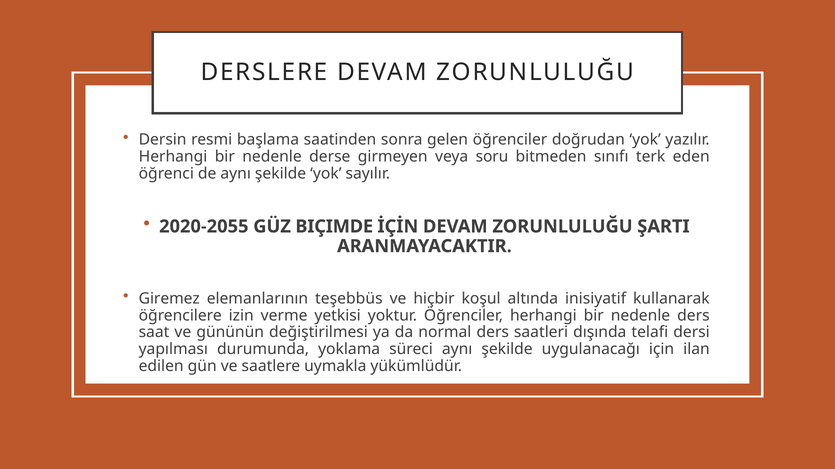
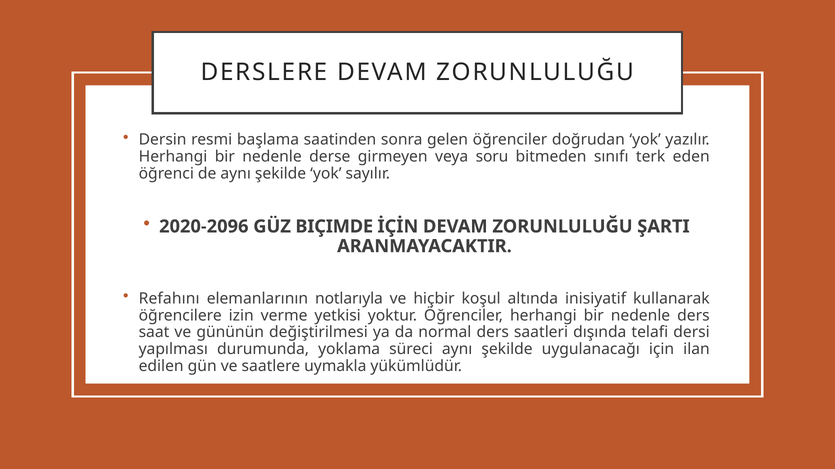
2020-2055: 2020-2055 -> 2020-2096
Giremez: Giremez -> Refahını
teşebbüs: teşebbüs -> notlarıyla
